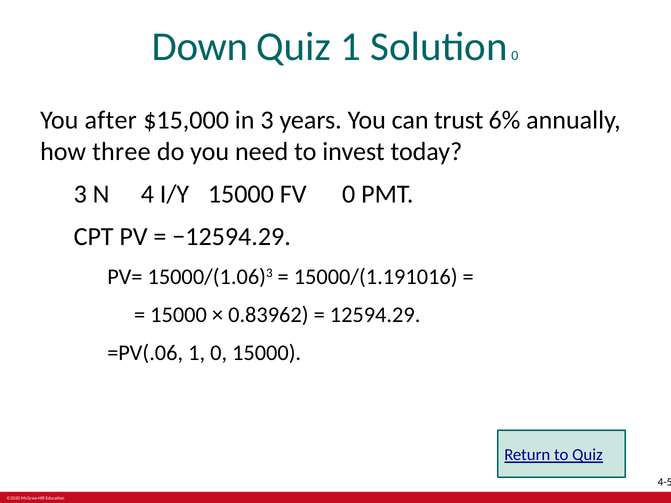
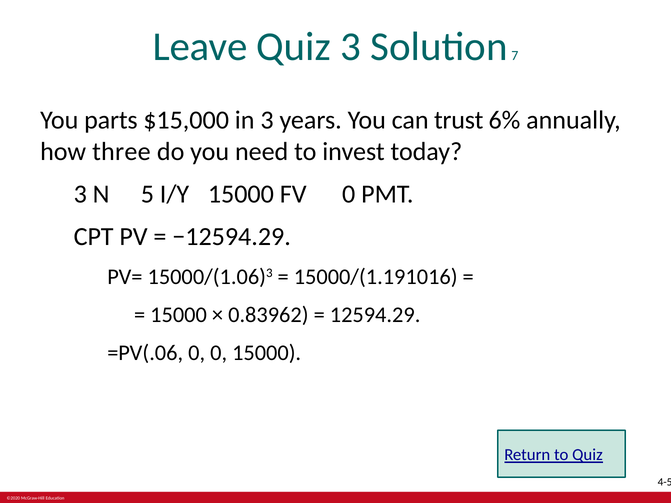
Down: Down -> Leave
Quiz 1: 1 -> 3
Solution 0: 0 -> 7
after: after -> parts
4: 4 -> 5
=PV(.06 1: 1 -> 0
